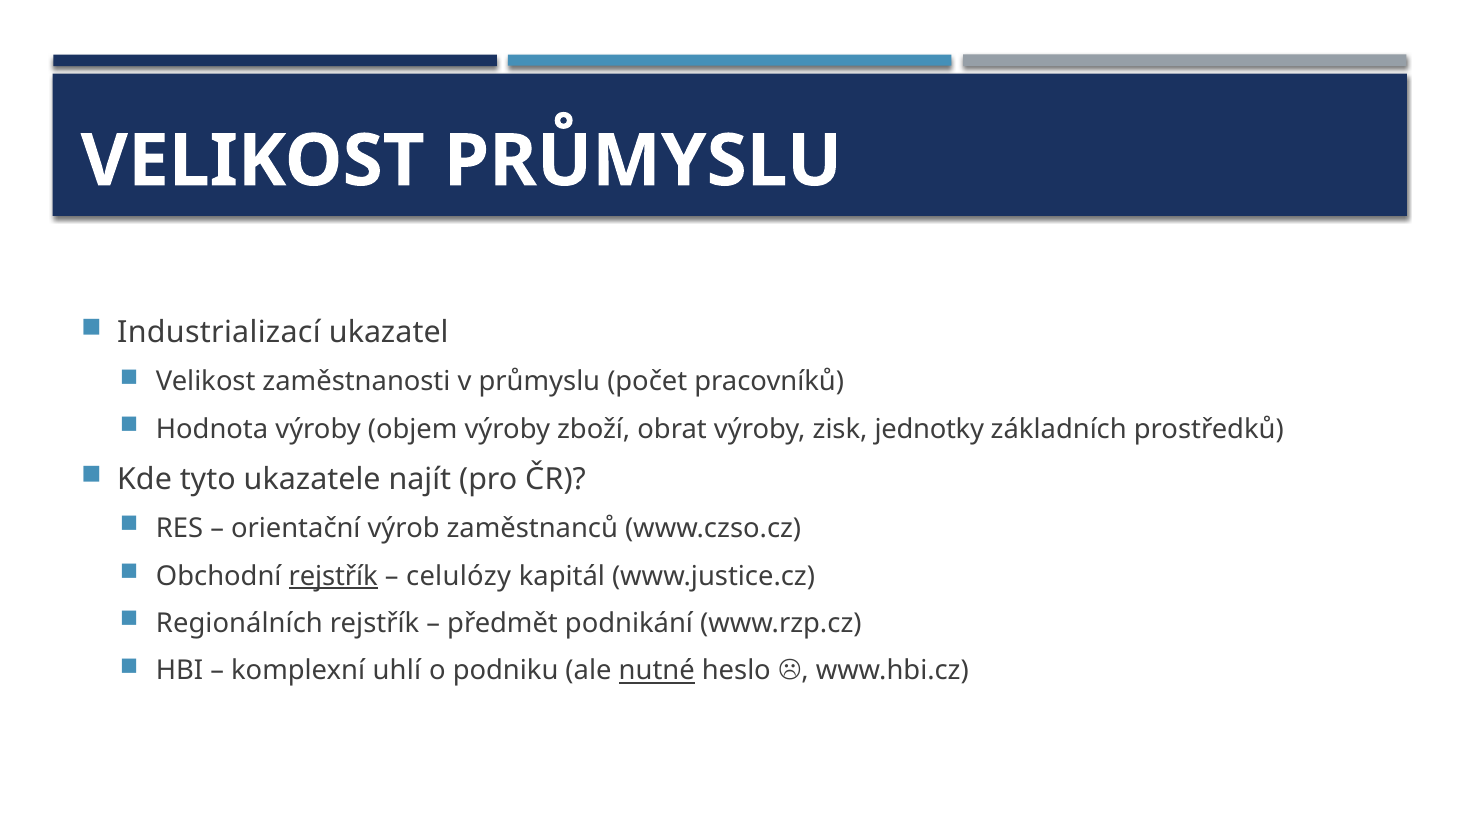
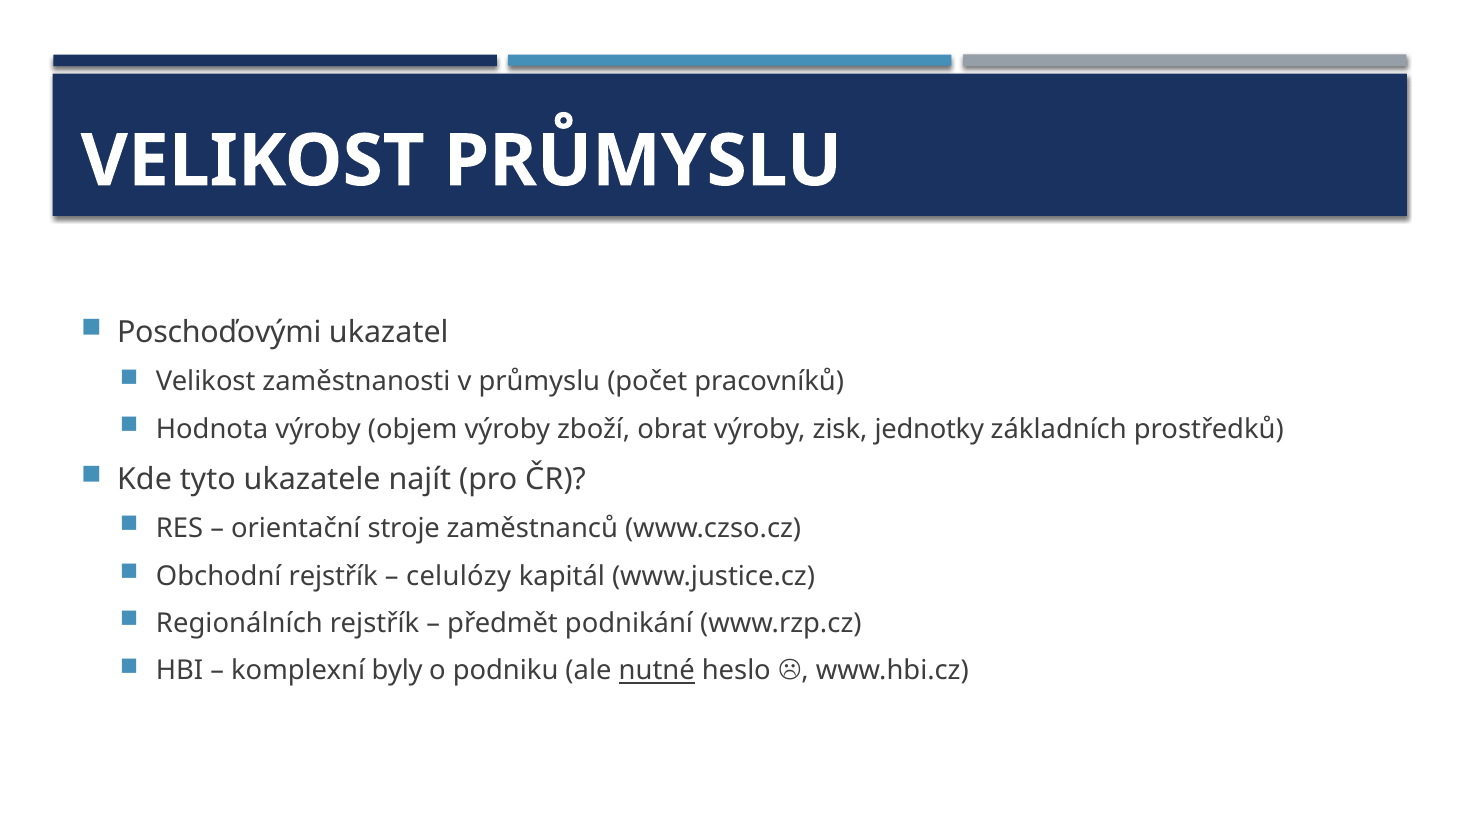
Industrializací: Industrializací -> Poschoďovými
výrob: výrob -> stroje
rejstřík at (333, 576) underline: present -> none
uhlí: uhlí -> byly
